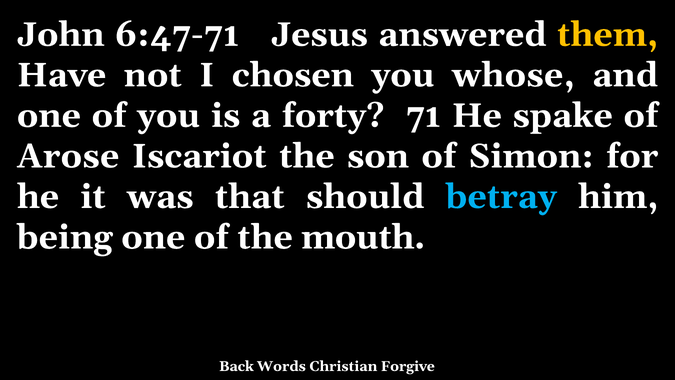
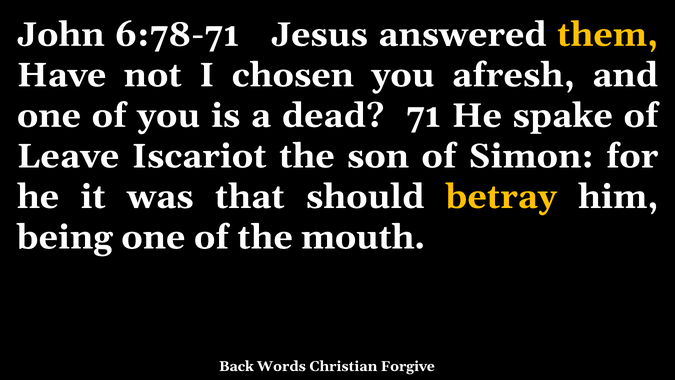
6:47-71: 6:47-71 -> 6:78-71
whose: whose -> afresh
forty: forty -> dead
Arose: Arose -> Leave
betray colour: light blue -> yellow
